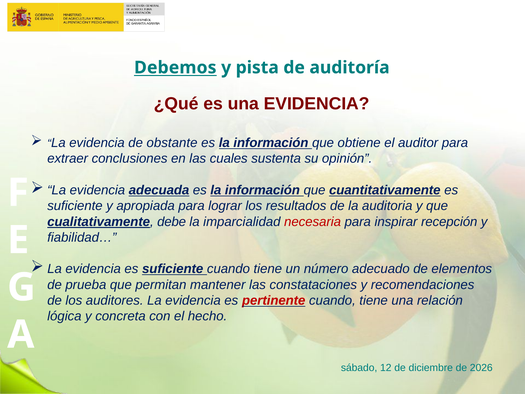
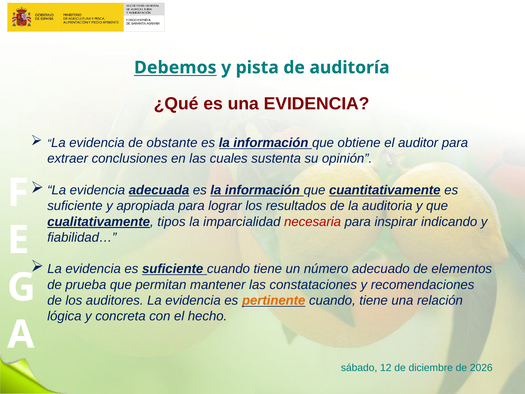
debe: debe -> tipos
recepción: recepción -> indicando
pertinente colour: red -> orange
